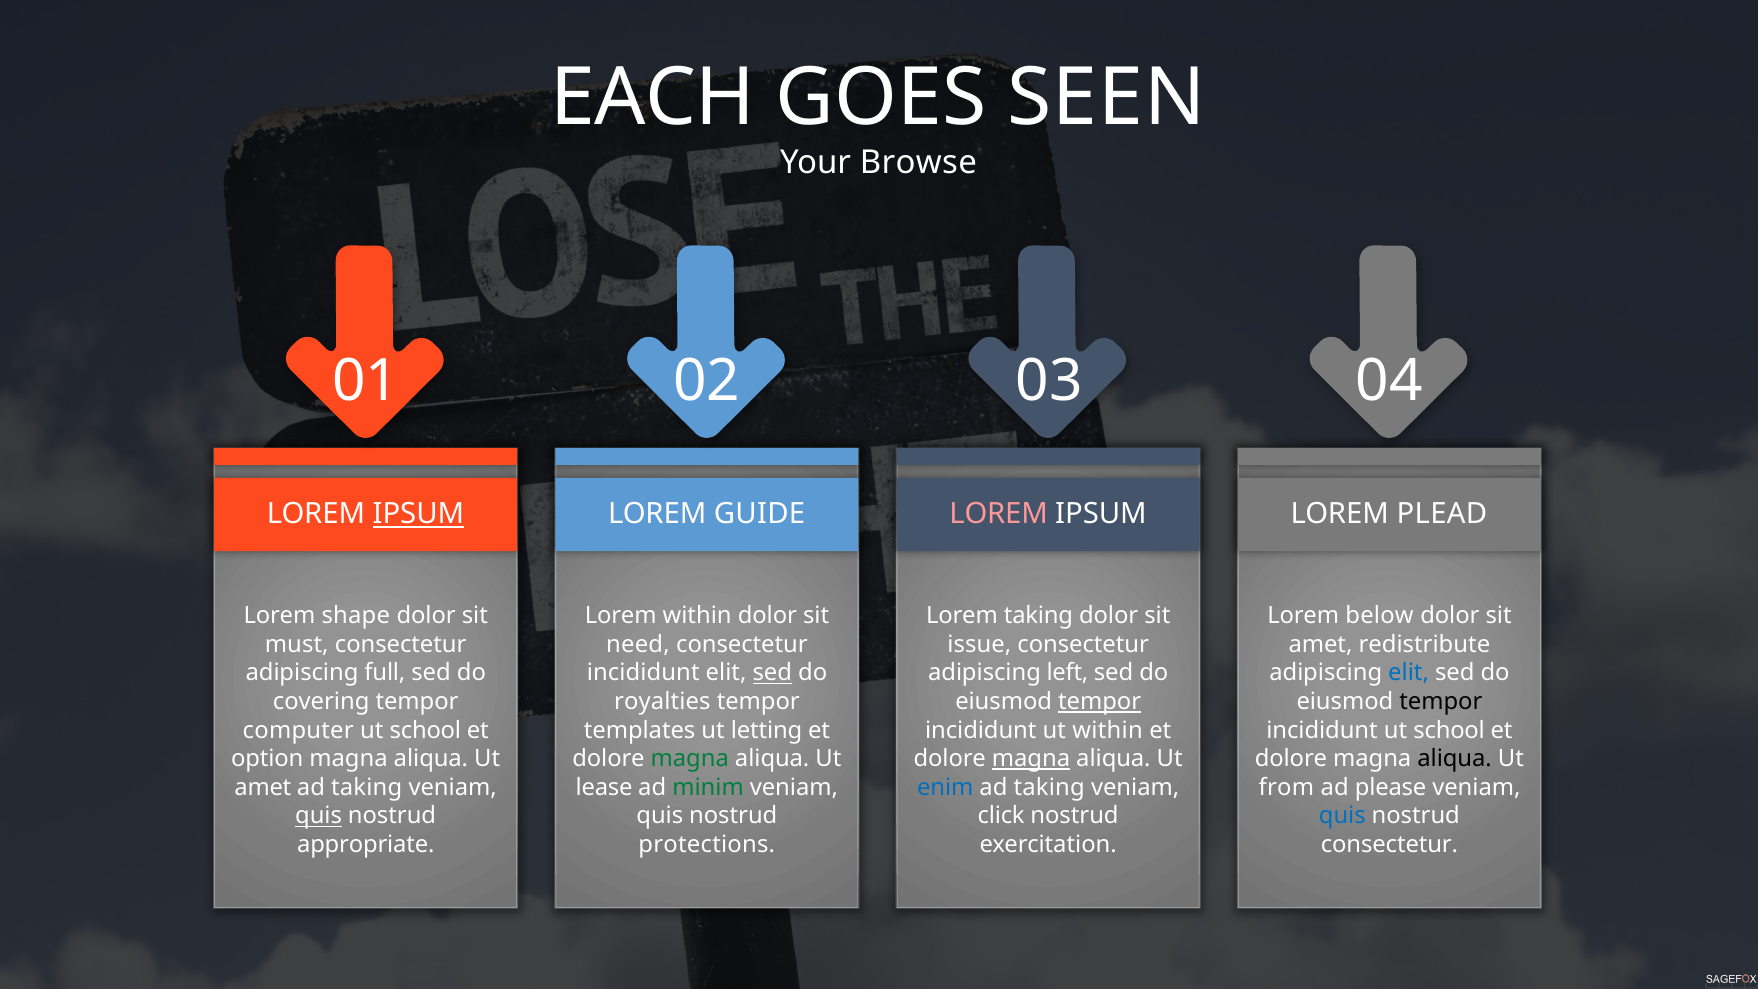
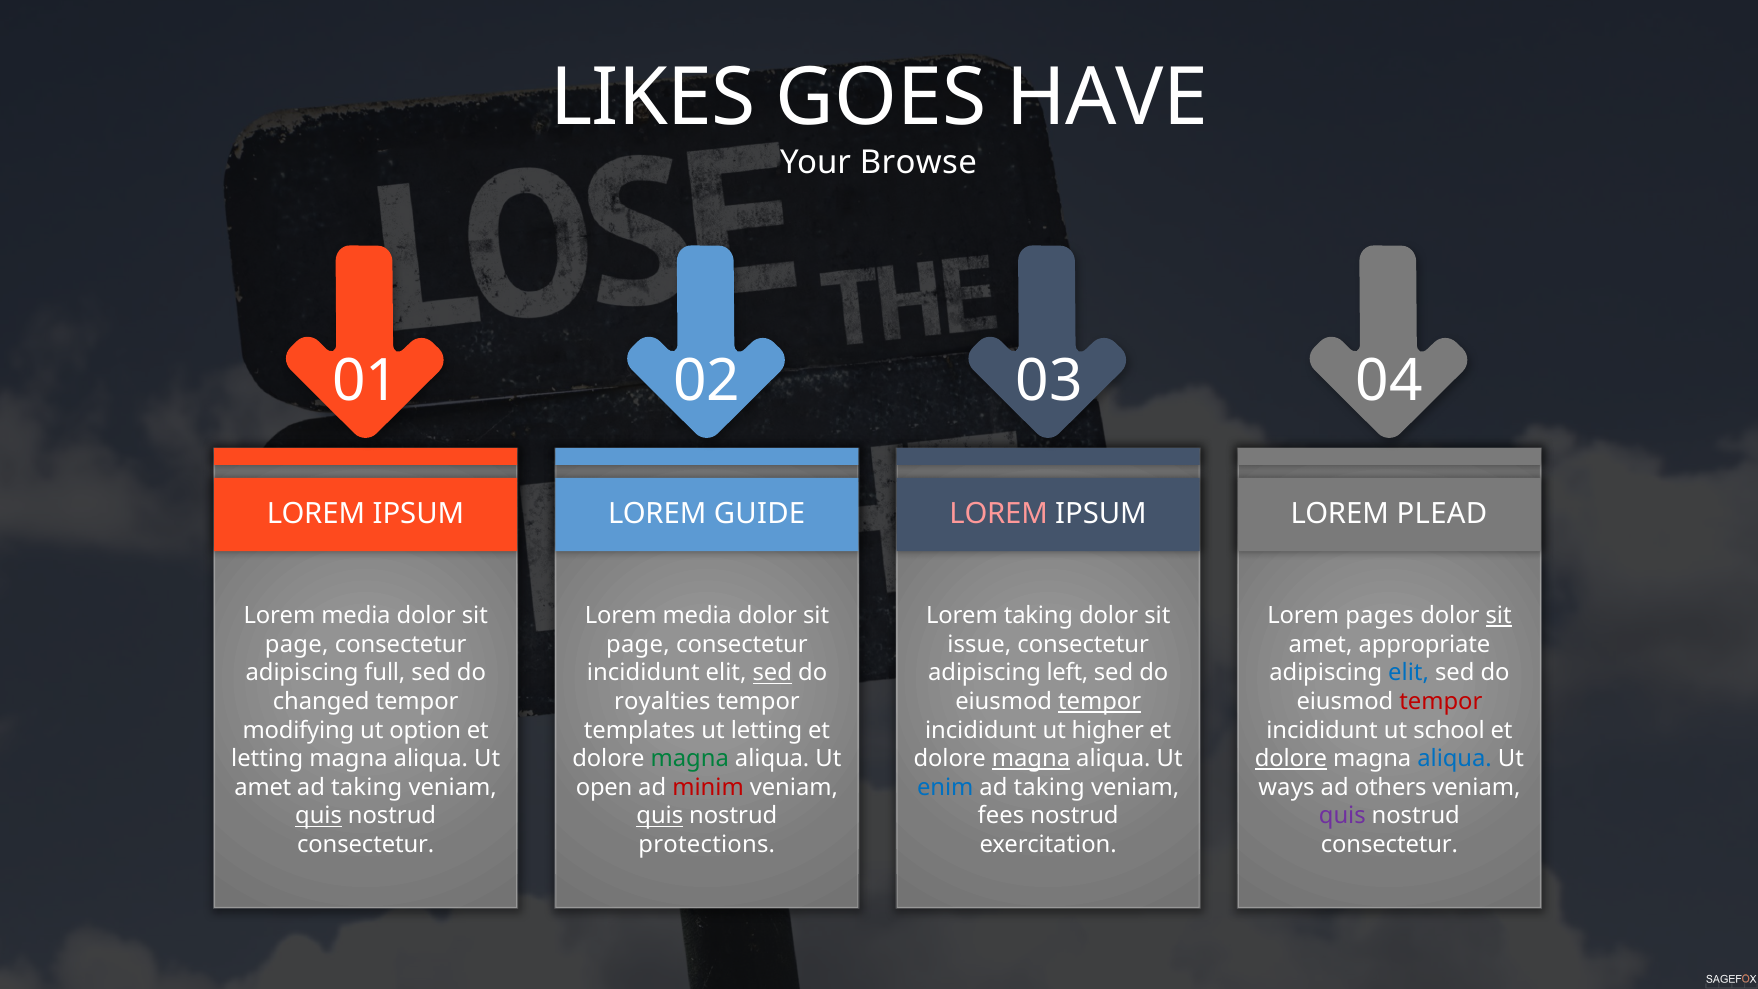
EACH: EACH -> LIKES
SEEN: SEEN -> HAVE
IPSUM at (418, 514) underline: present -> none
shape at (356, 616): shape -> media
within at (697, 616): within -> media
below: below -> pages
sit at (1499, 616) underline: none -> present
must at (297, 644): must -> page
need at (638, 644): need -> page
redistribute: redistribute -> appropriate
covering: covering -> changed
tempor at (1441, 702) colour: black -> red
computer: computer -> modifying
school at (425, 730): school -> option
ut within: within -> higher
option at (267, 759): option -> letting
dolore at (1291, 759) underline: none -> present
aliqua at (1455, 759) colour: black -> blue
lease: lease -> open
minim colour: green -> red
from: from -> ways
please: please -> others
quis at (660, 816) underline: none -> present
click: click -> fees
quis at (1342, 816) colour: blue -> purple
appropriate at (366, 845): appropriate -> consectetur
